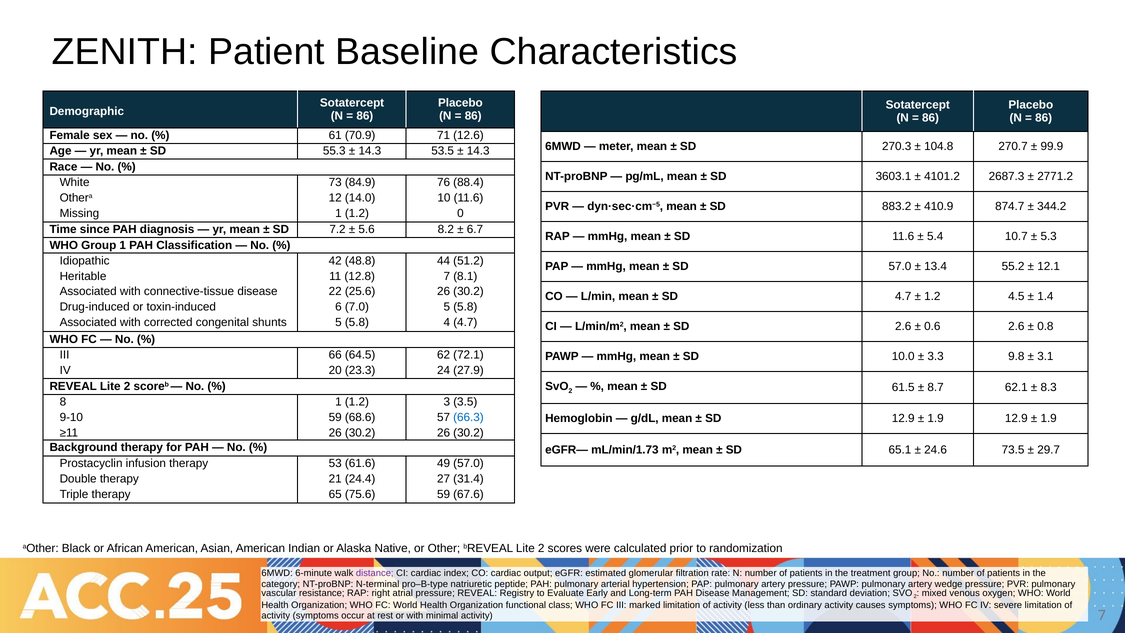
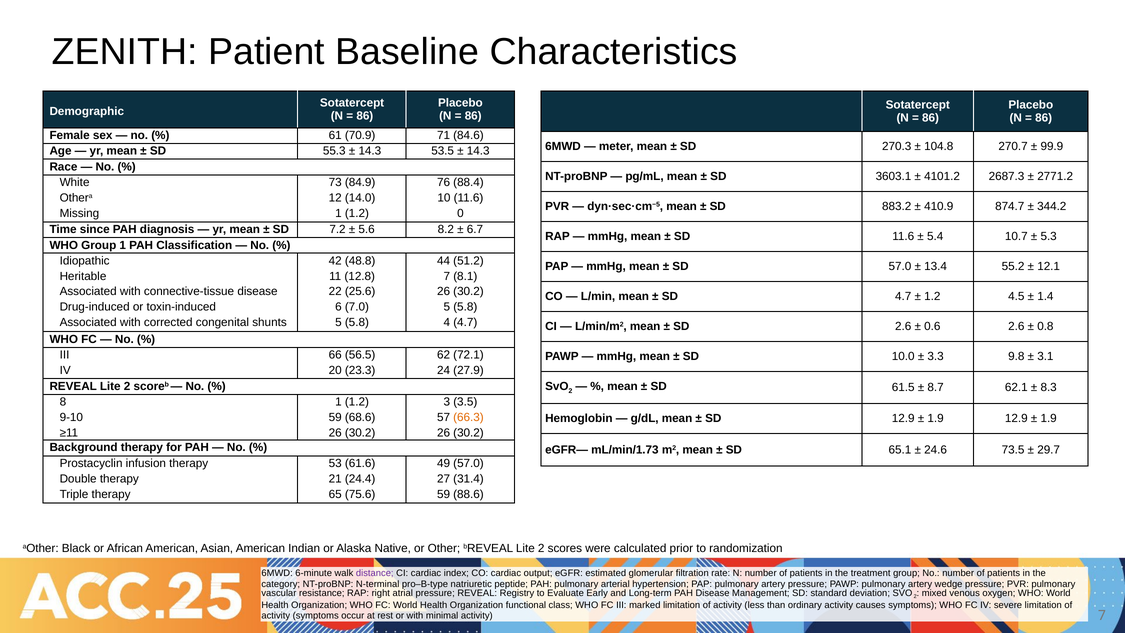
12.6: 12.6 -> 84.6
64.5: 64.5 -> 56.5
66.3 colour: blue -> orange
67.6: 67.6 -> 88.6
